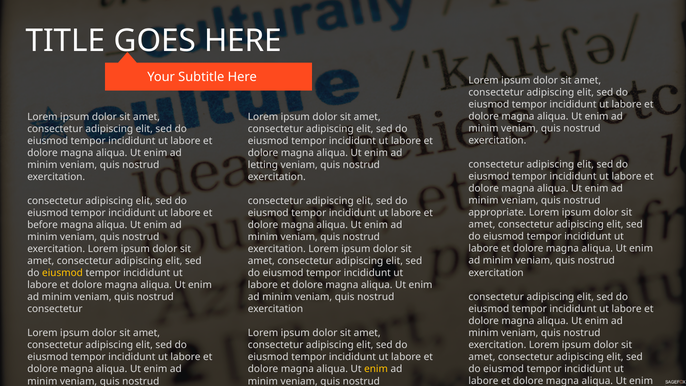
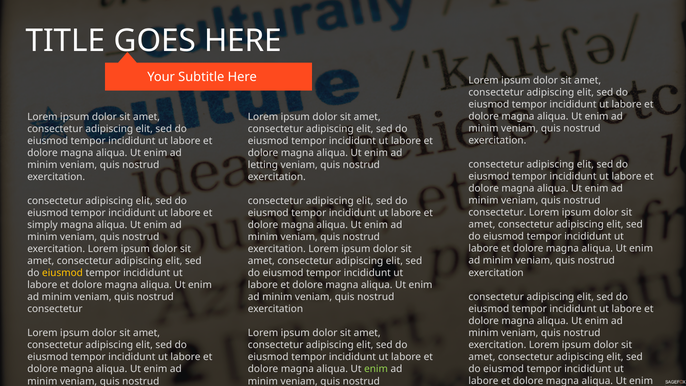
appropriate at (497, 213): appropriate -> consectetur
before: before -> simply
enim at (376, 369) colour: yellow -> light green
